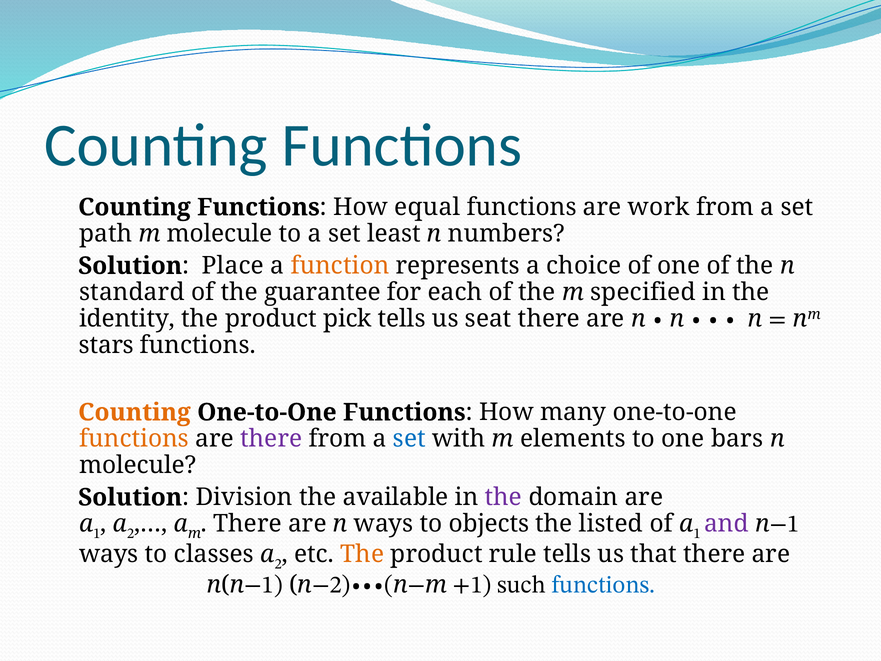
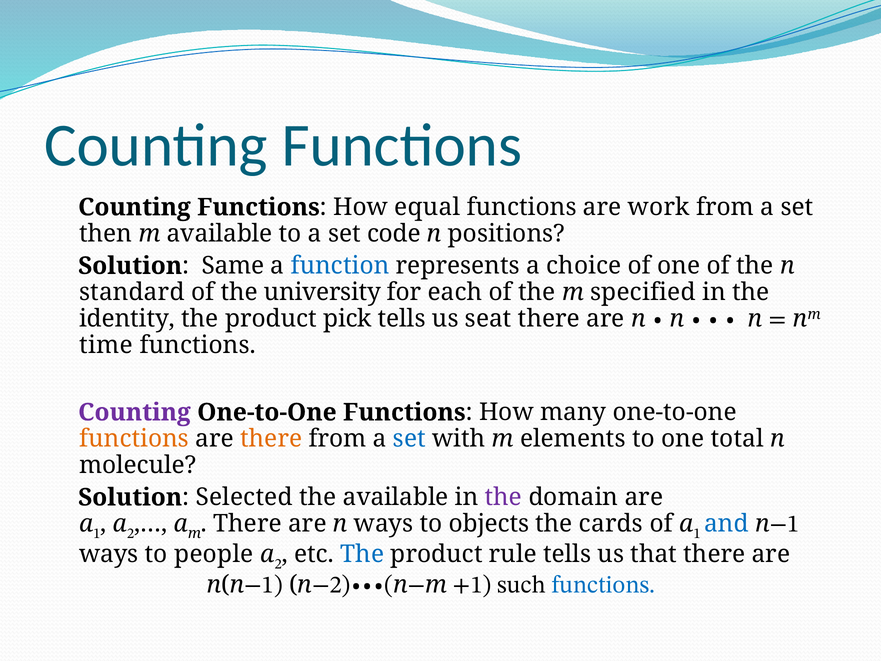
path: path -> then
m molecule: molecule -> available
least: least -> code
numbers: numbers -> positions
Place: Place -> Same
function colour: orange -> blue
guarantee: guarantee -> university
stars: stars -> time
Counting at (134, 412) colour: orange -> purple
there at (271, 439) colour: purple -> orange
bars: bars -> total
Division: Division -> Selected
listed: listed -> cards
and colour: purple -> blue
classes: classes -> people
The at (362, 554) colour: orange -> blue
